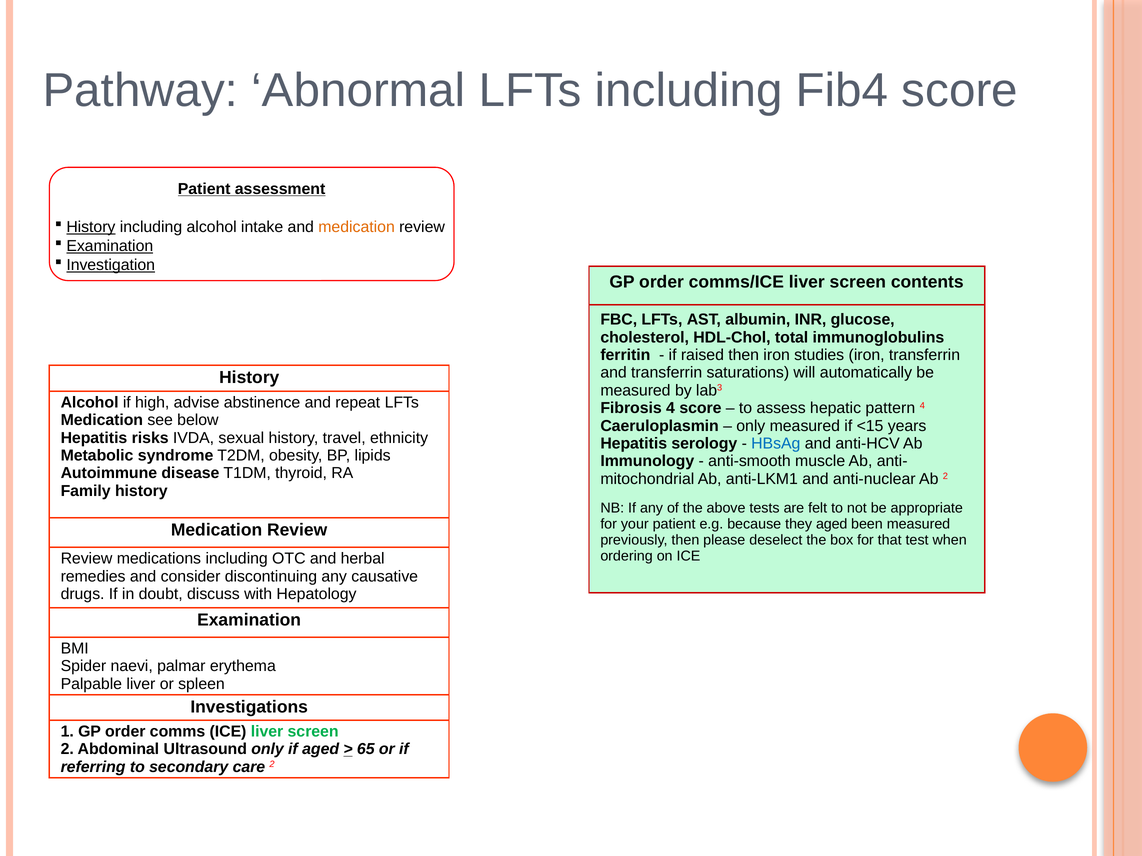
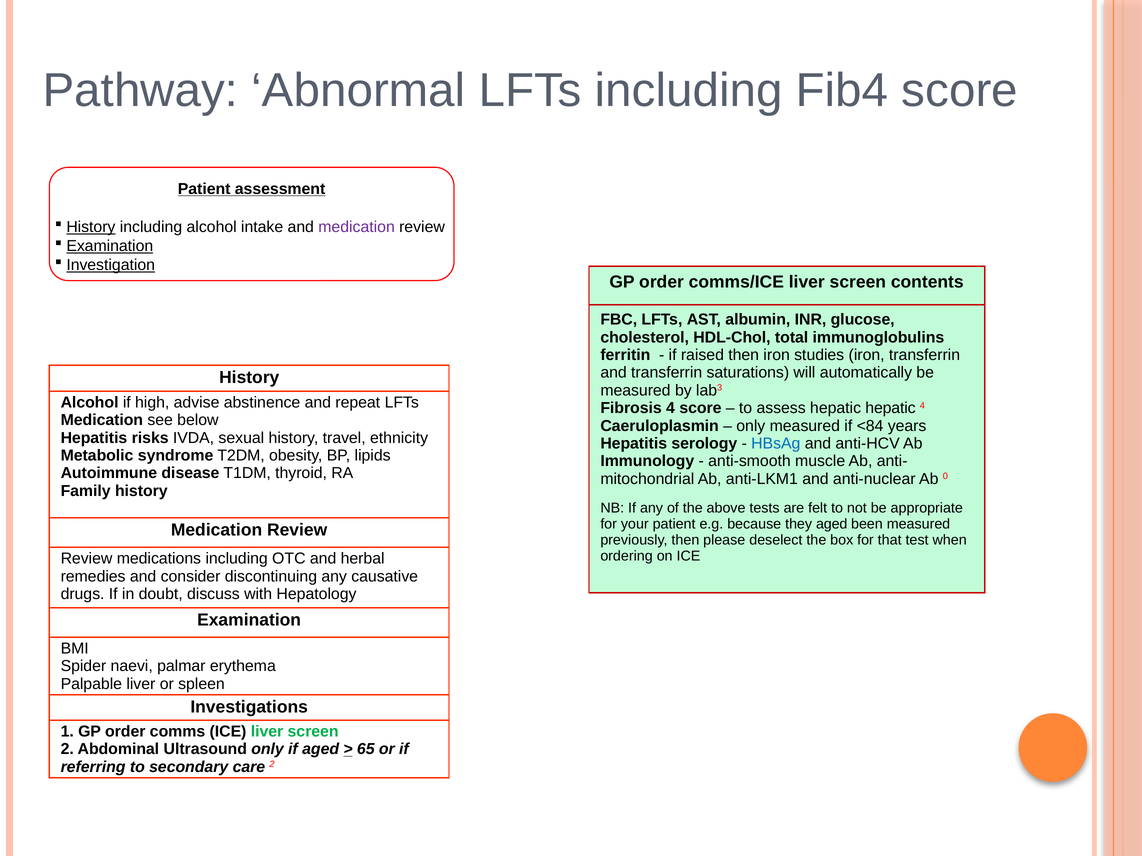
medication at (357, 227) colour: orange -> purple
hepatic pattern: pattern -> hepatic
<15: <15 -> <84
Ab 2: 2 -> 0
